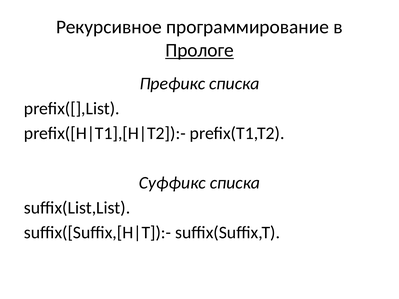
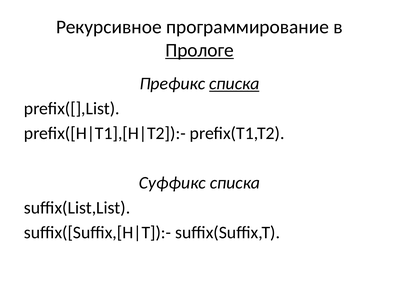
списка at (234, 84) underline: none -> present
